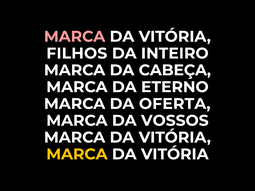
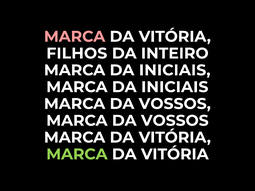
CABEÇA at (175, 70): CABEÇA -> INICIAIS
ETERNO at (175, 87): ETERNO -> INICIAIS
OFERTA at (175, 104): OFERTA -> VOSSOS
MARCA at (77, 154) colour: yellow -> light green
